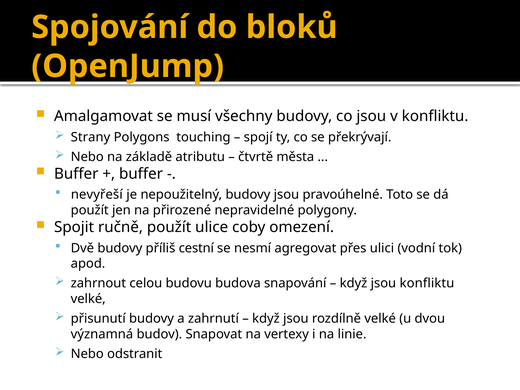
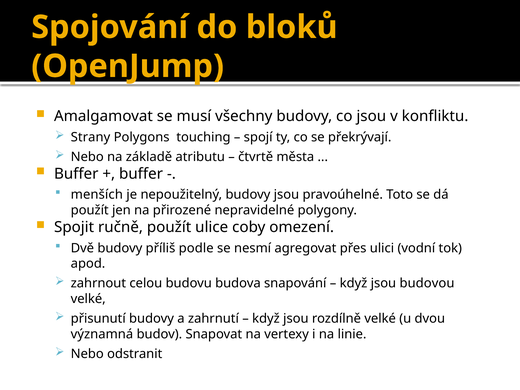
nevyřeší: nevyřeší -> menších
cestní: cestní -> podle
jsou konfliktu: konfliktu -> budovou
